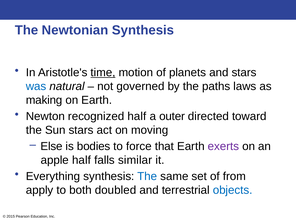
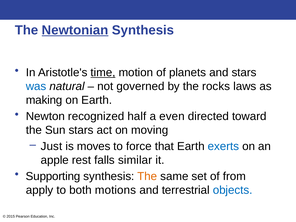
Newtonian underline: none -> present
paths: paths -> rocks
outer: outer -> even
Else: Else -> Just
bodies: bodies -> moves
exerts colour: purple -> blue
apple half: half -> rest
Everything: Everything -> Supporting
The at (147, 176) colour: blue -> orange
doubled: doubled -> motions
